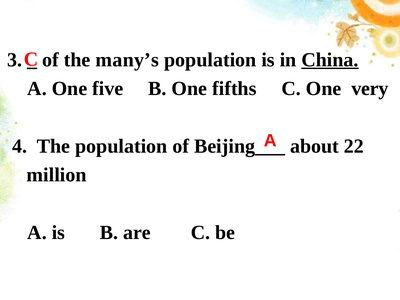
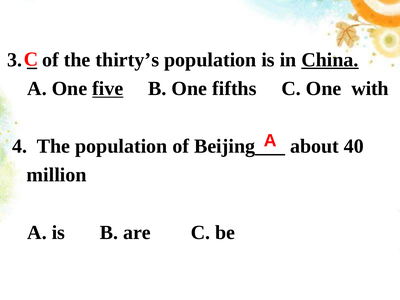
many’s: many’s -> thirty’s
five underline: none -> present
very: very -> with
22: 22 -> 40
